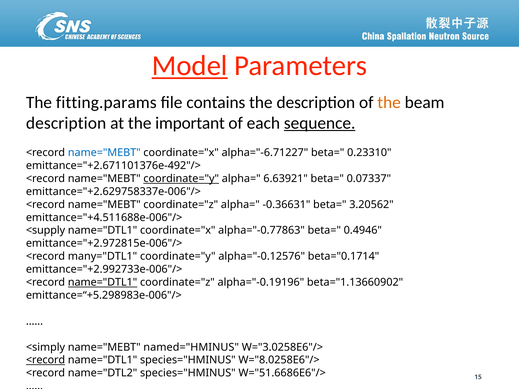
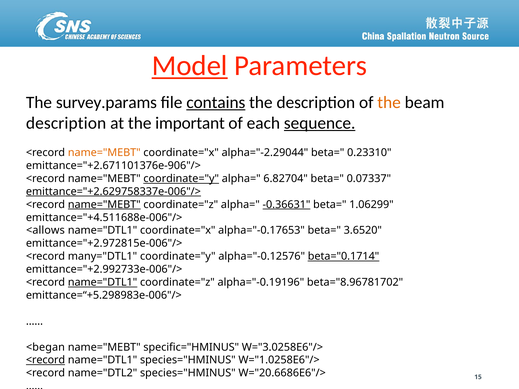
fitting.params: fitting.params -> survey.params
contains underline: none -> present
name="MEBT at (104, 153) colour: blue -> orange
alpha="-6.71227: alpha="-6.71227 -> alpha="-2.29044
emittance="+2.671101376e-492"/>: emittance="+2.671101376e-492"/> -> emittance="+2.671101376e-906"/>
6.63921: 6.63921 -> 6.82704
emittance="+2.629758337e-006"/> underline: none -> present
name="MEBT at (104, 205) underline: none -> present
-0.36631 underline: none -> present
3.20562: 3.20562 -> 1.06299
<supply: <supply -> <allows
alpha="-0.77863: alpha="-0.77863 -> alpha="-0.17653
0.4946: 0.4946 -> 3.6520
beta="0.1714 underline: none -> present
beta="1.13660902: beta="1.13660902 -> beta="8.96781702
<simply: <simply -> <began
named="HMINUS: named="HMINUS -> specific="HMINUS
W="8.0258E6"/>: W="8.0258E6"/> -> W="1.0258E6"/>
W="51.6686E6"/>: W="51.6686E6"/> -> W="20.6686E6"/>
